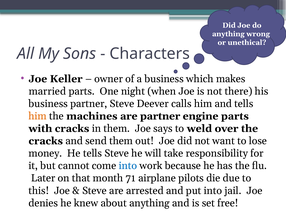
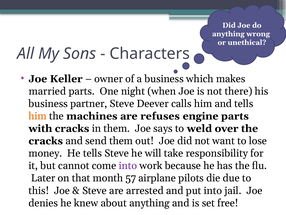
are partner: partner -> refuses
into at (128, 165) colour: blue -> purple
71: 71 -> 57
